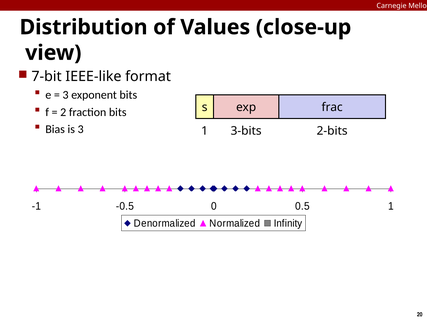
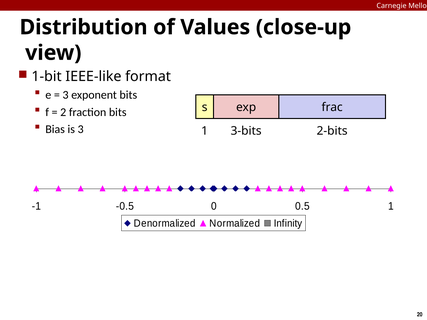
7-bit: 7-bit -> 1-bit
